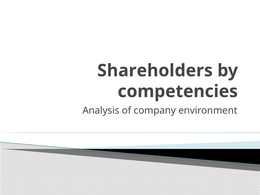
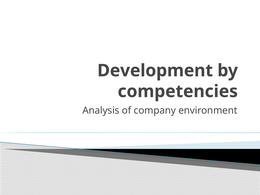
Shareholders: Shareholders -> Development
